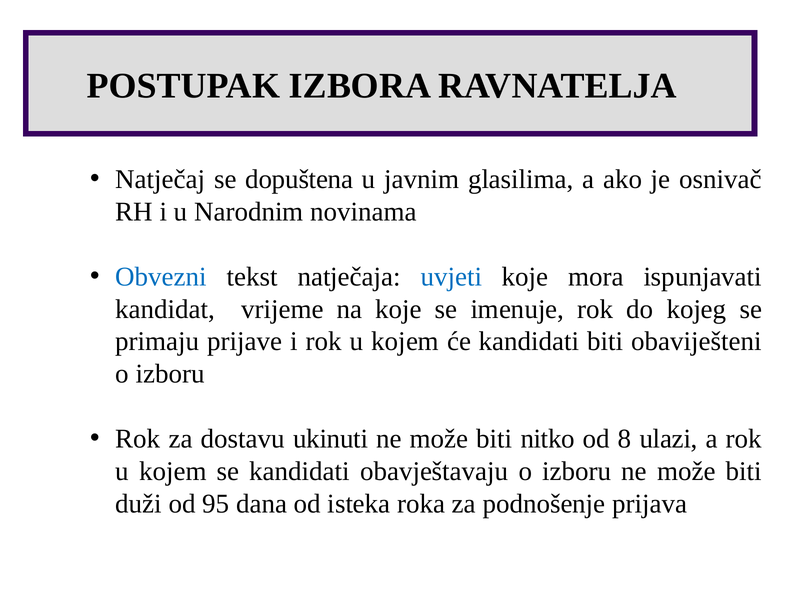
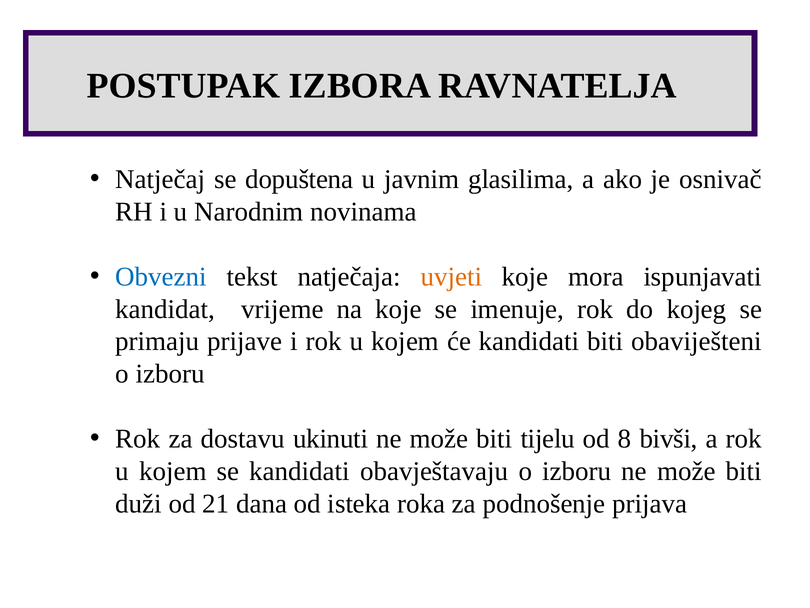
uvjeti colour: blue -> orange
nitko: nitko -> tijelu
ulazi: ulazi -> bivši
95: 95 -> 21
